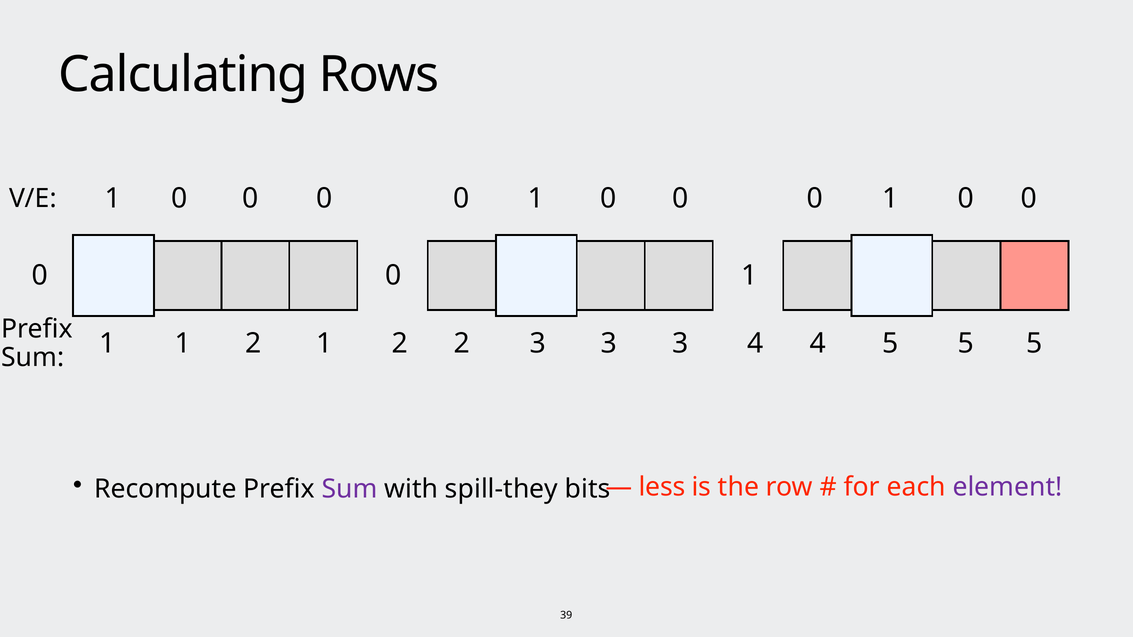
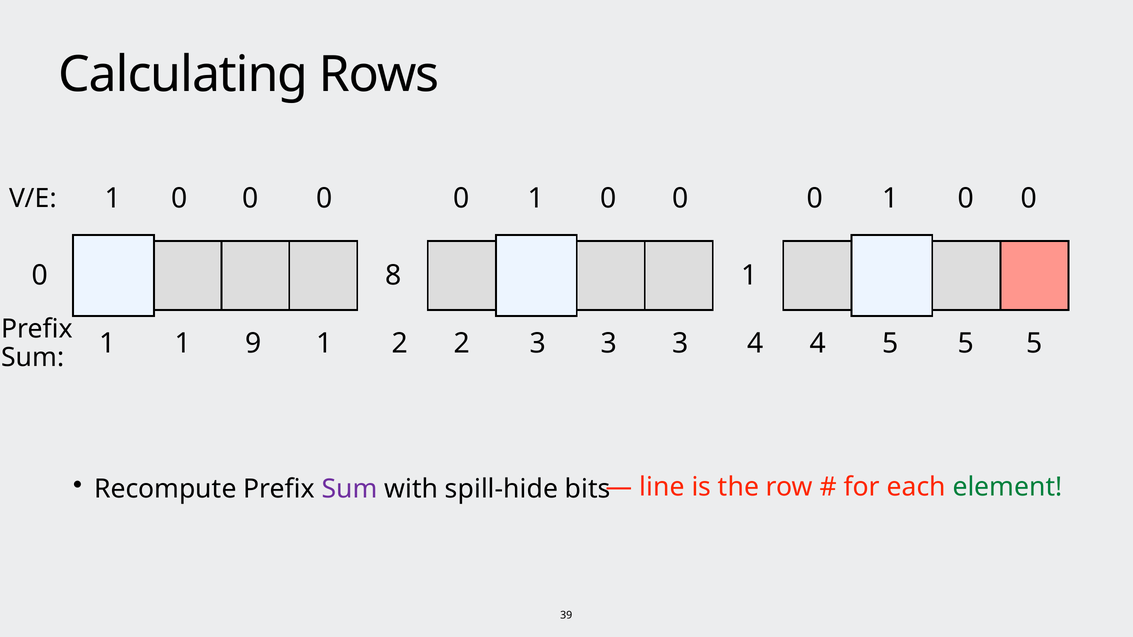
0 at (393, 275): 0 -> 8
1 1 2: 2 -> 9
spill-they: spill-they -> spill-hide
less: less -> line
element colour: purple -> green
